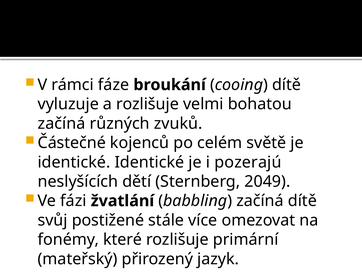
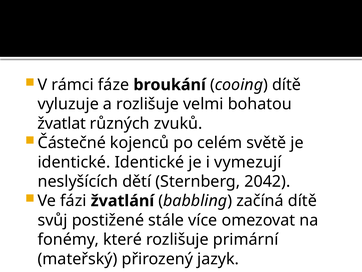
začíná at (62, 123): začíná -> žvatlat
pozerajú: pozerajú -> vymezují
2049: 2049 -> 2042
